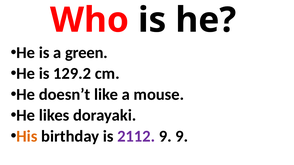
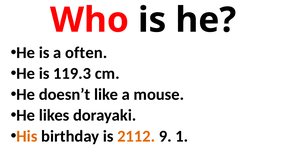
green: green -> often
129.2: 129.2 -> 119.3
2112 colour: purple -> orange
9 9: 9 -> 1
